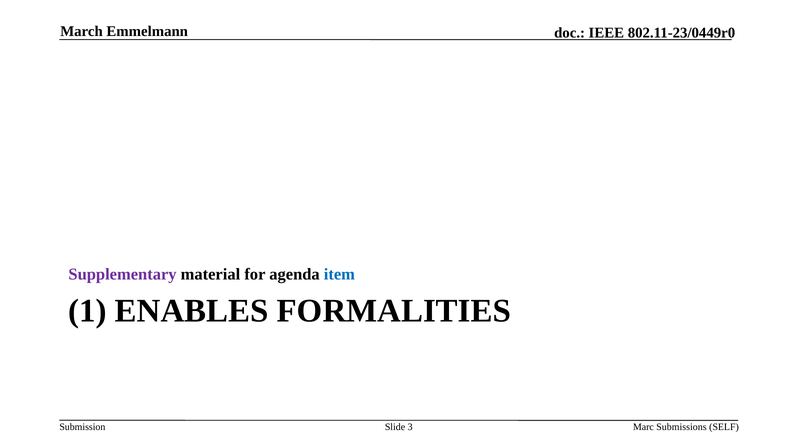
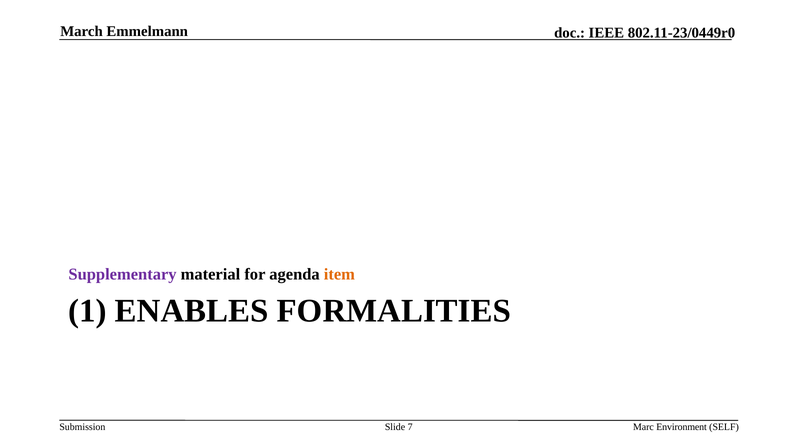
item colour: blue -> orange
3: 3 -> 7
Submissions: Submissions -> Environment
